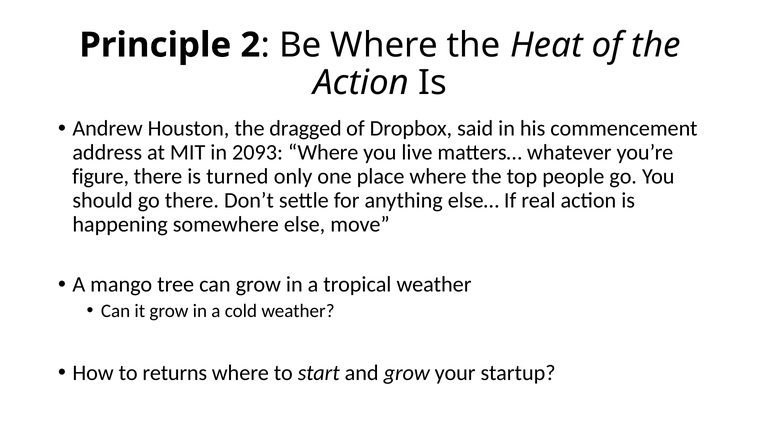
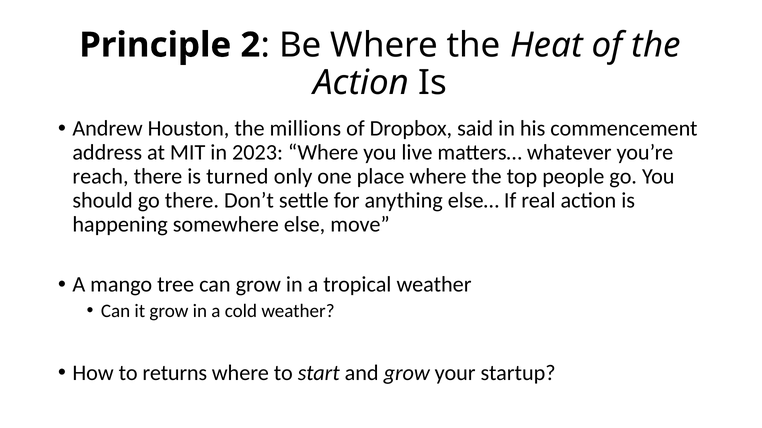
dragged: dragged -> millions
2093: 2093 -> 2023
figure: figure -> reach
